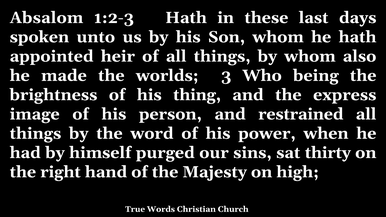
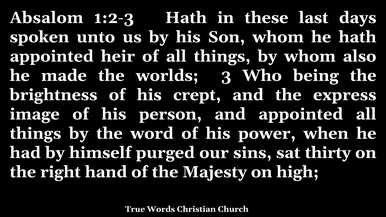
thing: thing -> crept
and restrained: restrained -> appointed
